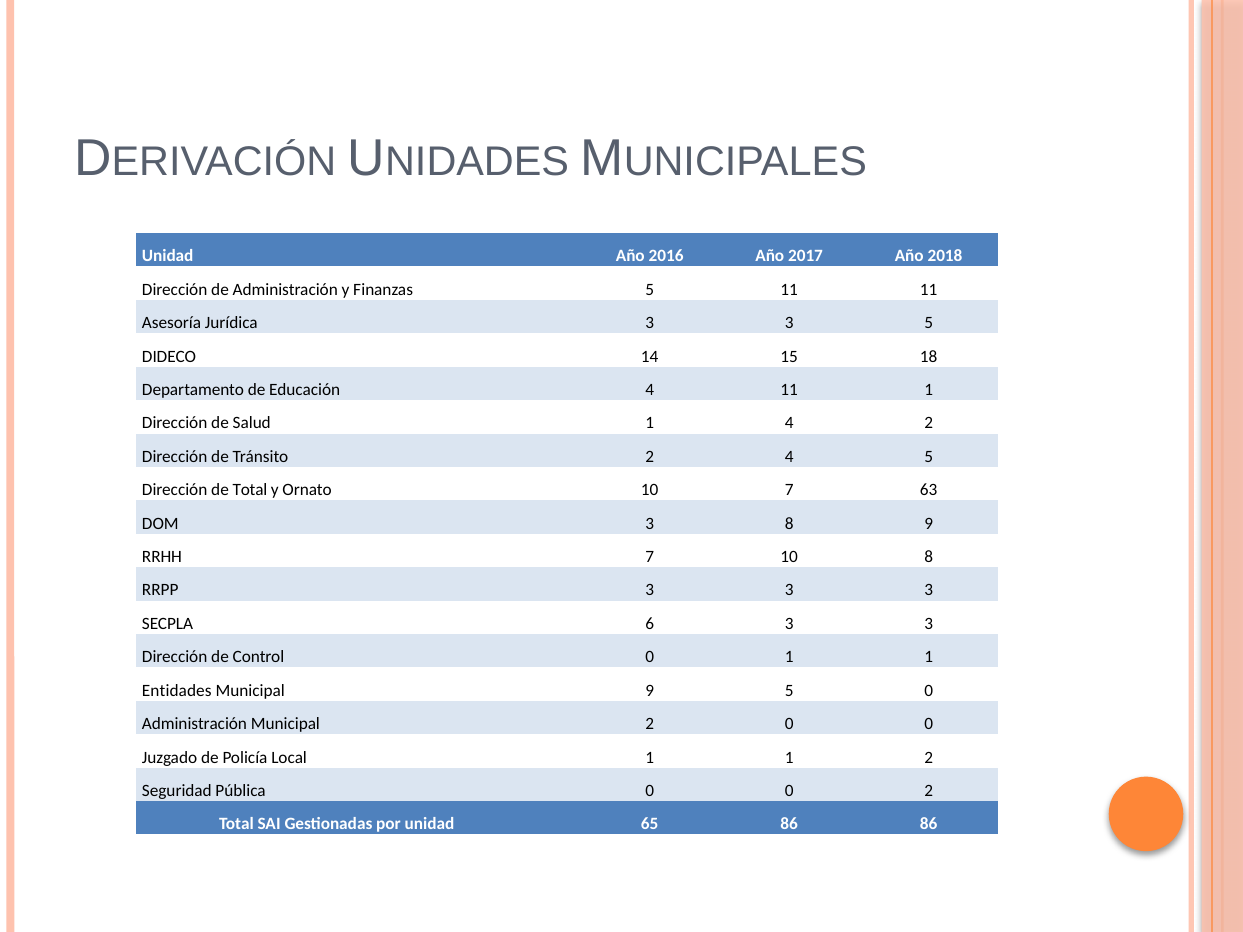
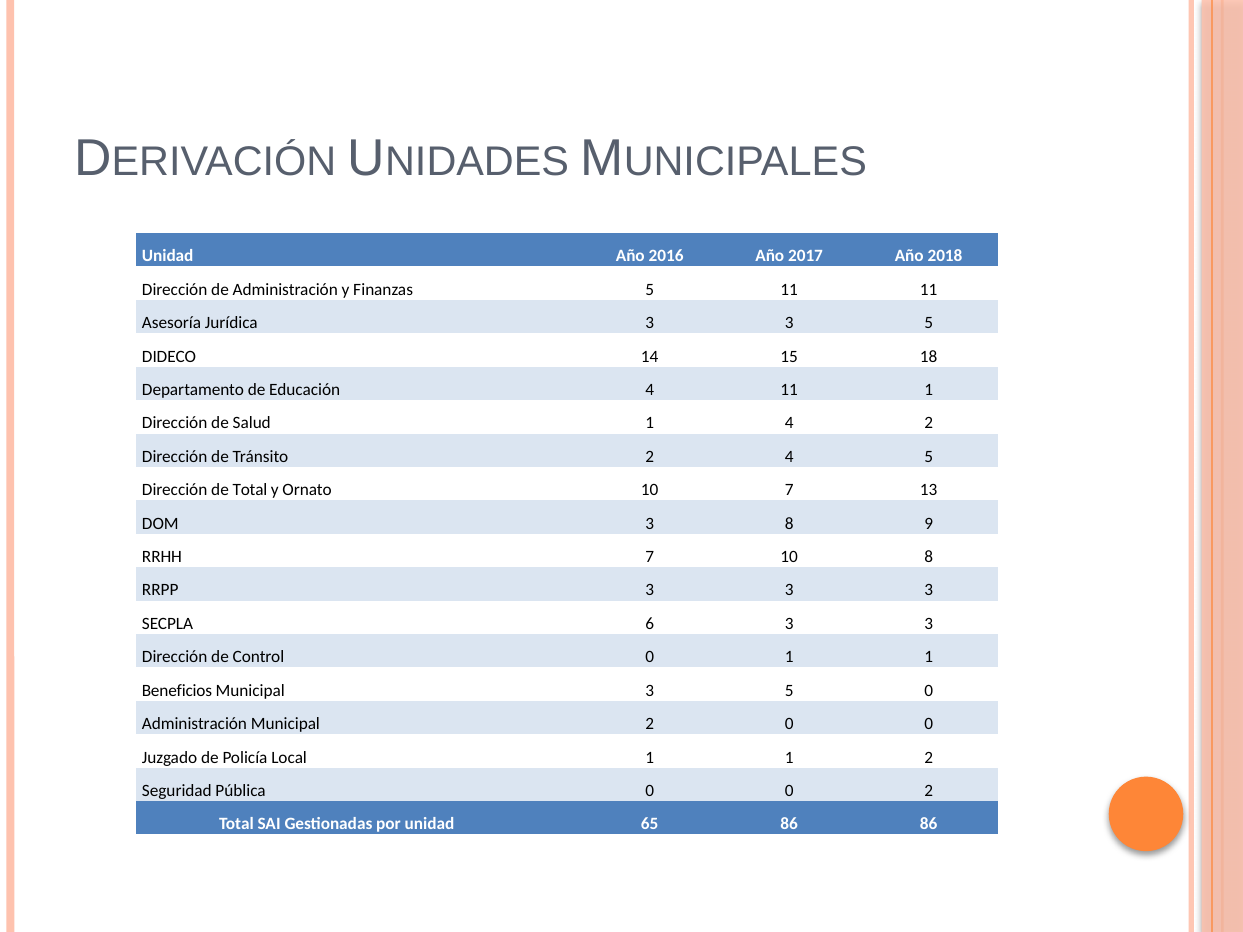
63: 63 -> 13
Entidades: Entidades -> Beneficios
Municipal 9: 9 -> 3
